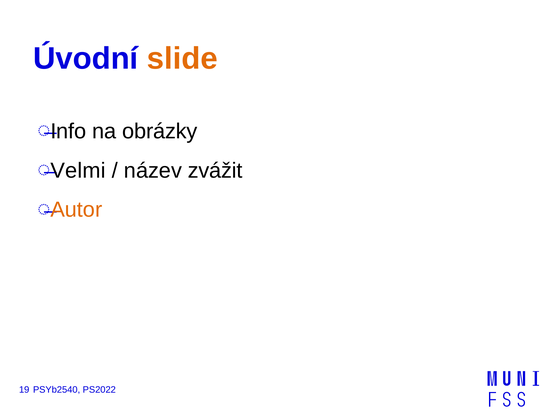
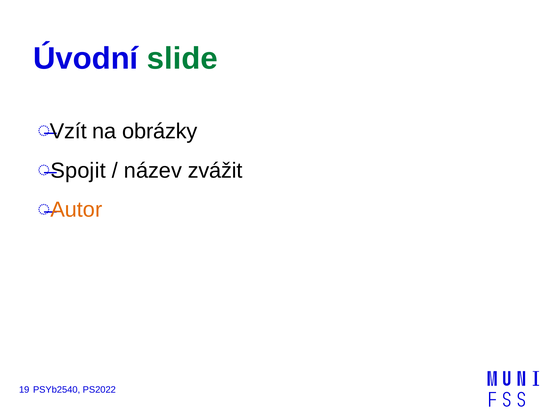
slide colour: orange -> green
Info: Info -> Vzít
Velmi: Velmi -> Spojit
